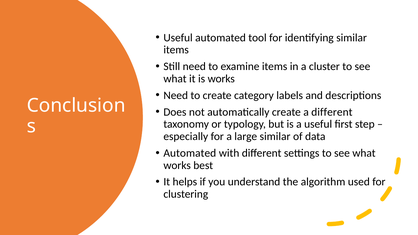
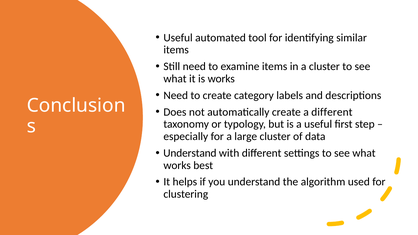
large similar: similar -> cluster
Automated at (190, 153): Automated -> Understand
